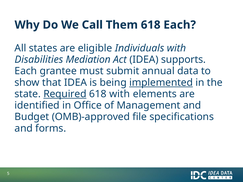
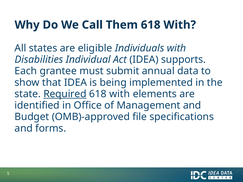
Them 618 Each: Each -> With
Mediation: Mediation -> Individual
implemented underline: present -> none
